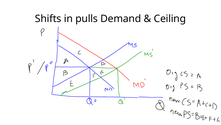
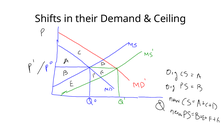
pulls: pulls -> their
